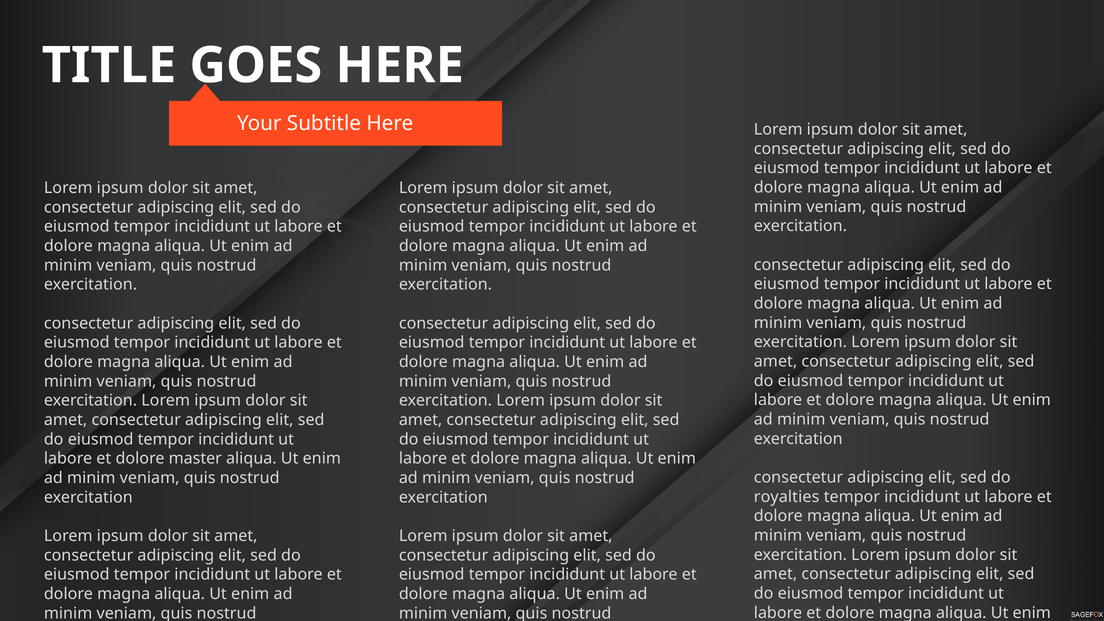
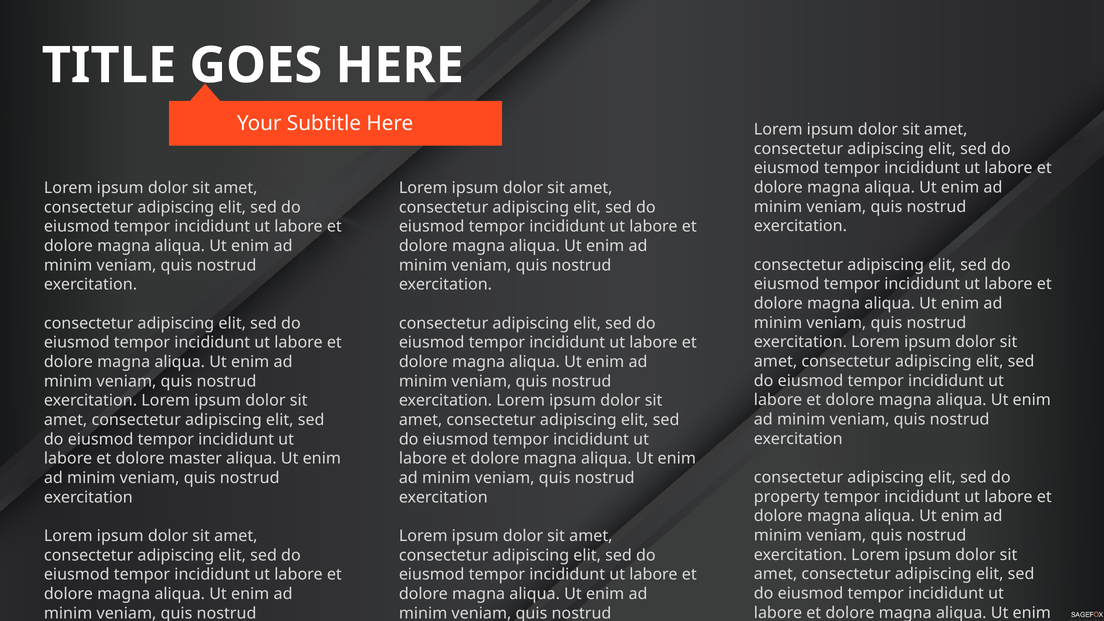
royalties: royalties -> property
